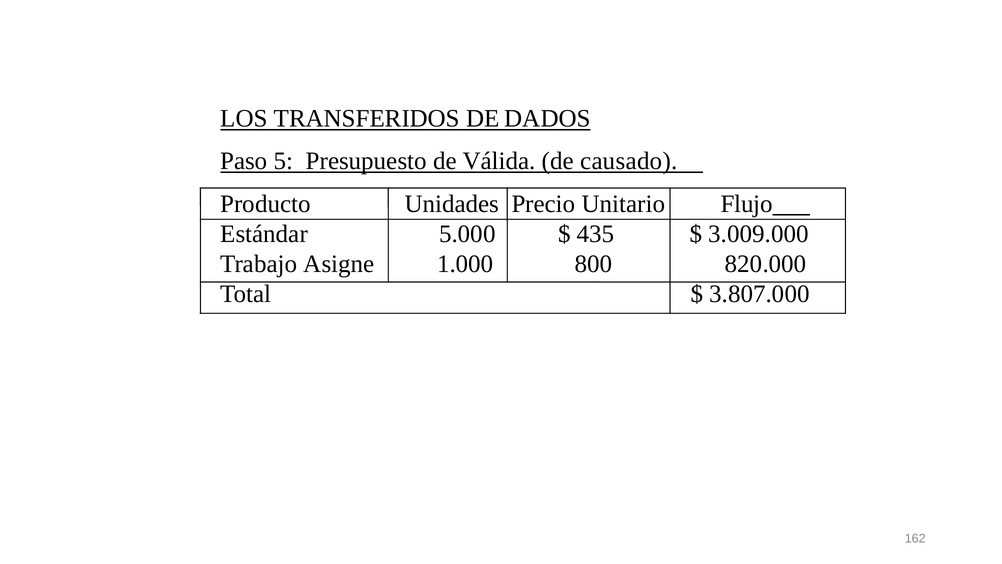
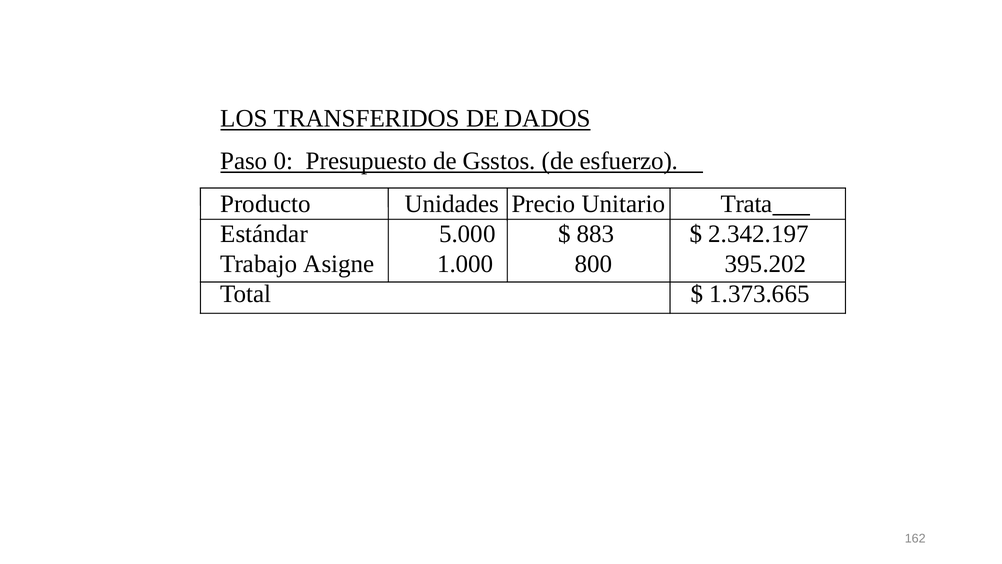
5: 5 -> 0
Válida: Válida -> Gsstos
causado: causado -> esfuerzo
Flujo: Flujo -> Trata
435: 435 -> 883
3.009.000: 3.009.000 -> 2.342.197
820.000: 820.000 -> 395.202
3.807.000: 3.807.000 -> 1.373.665
